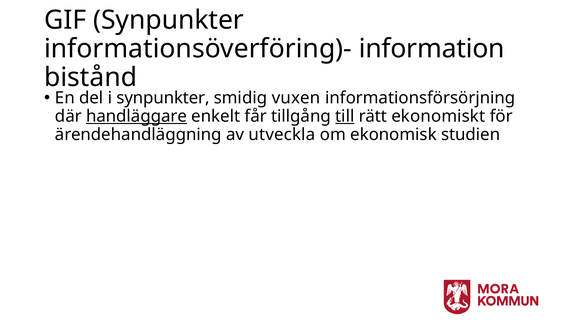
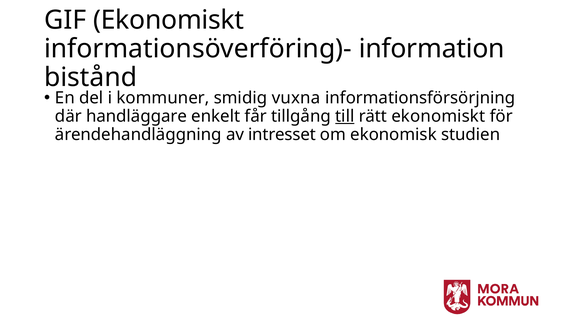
GIF Synpunkter: Synpunkter -> Ekonomiskt
i synpunkter: synpunkter -> kommuner
vuxen: vuxen -> vuxna
handläggare underline: present -> none
utveckla: utveckla -> intresset
